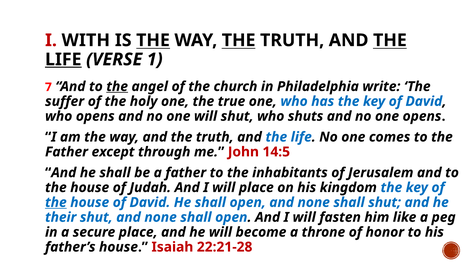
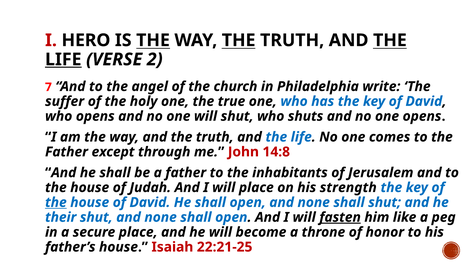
WITH: WITH -> HERO
1: 1 -> 2
the at (117, 86) underline: present -> none
14:5: 14:5 -> 14:8
kingdom: kingdom -> strength
fasten underline: none -> present
22:21-28: 22:21-28 -> 22:21-25
